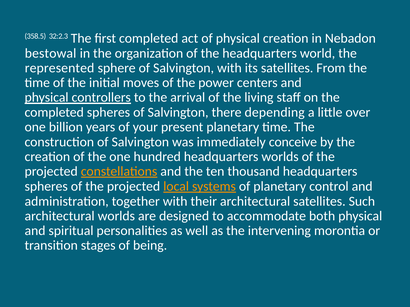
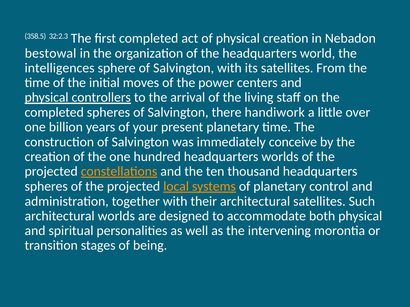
represented: represented -> intelligences
depending: depending -> handiwork
